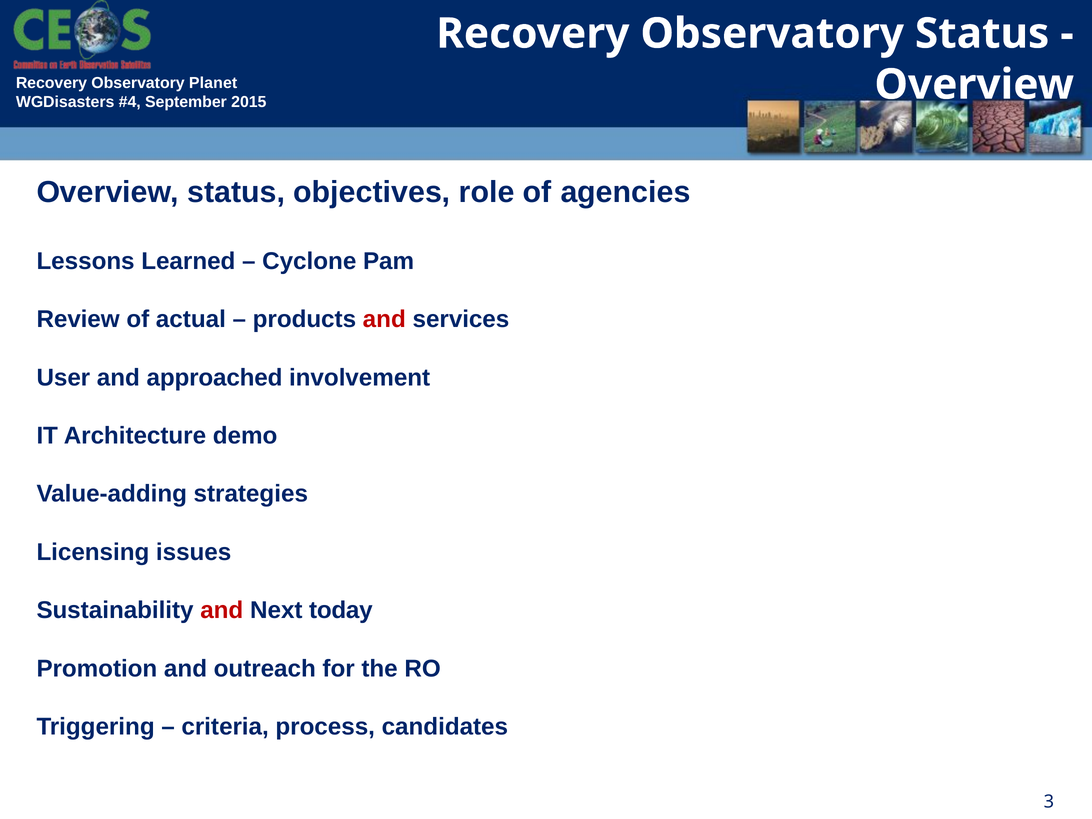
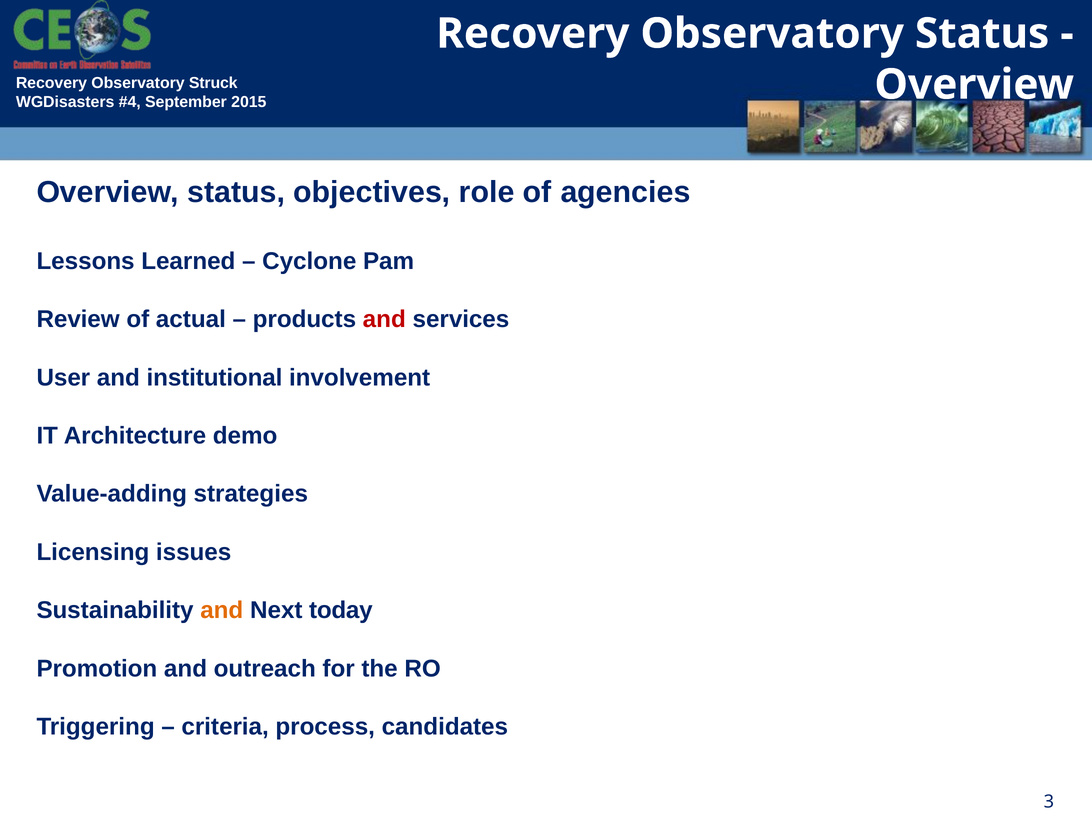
Planet: Planet -> Struck
approached: approached -> institutional
and at (222, 610) colour: red -> orange
